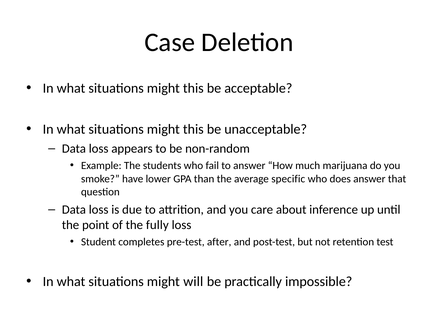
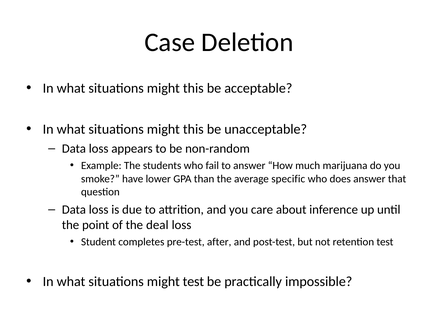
fully: fully -> deal
might will: will -> test
